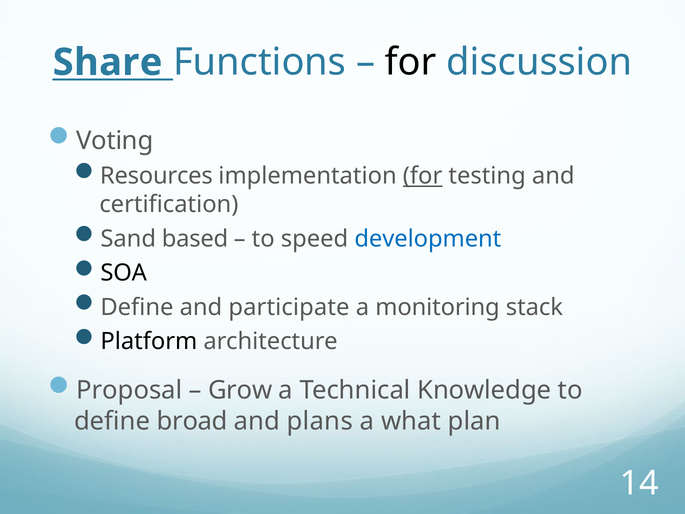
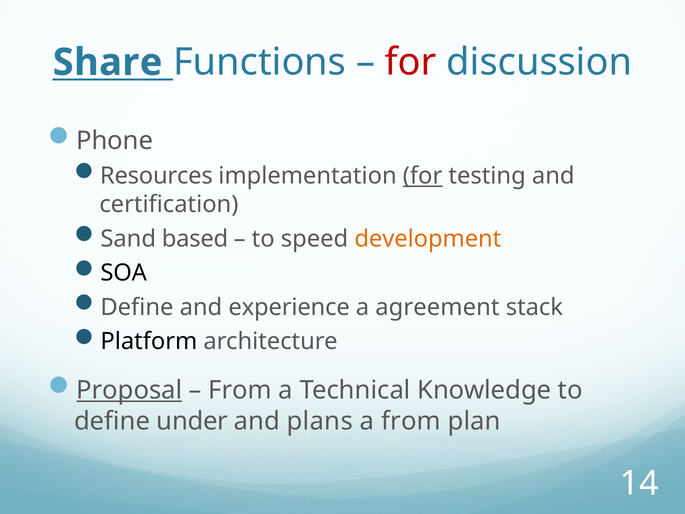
for at (411, 62) colour: black -> red
Voting: Voting -> Phone
development colour: blue -> orange
participate: participate -> experience
monitoring: monitoring -> agreement
Proposal underline: none -> present
Grow at (240, 390): Grow -> From
broad: broad -> under
a what: what -> from
